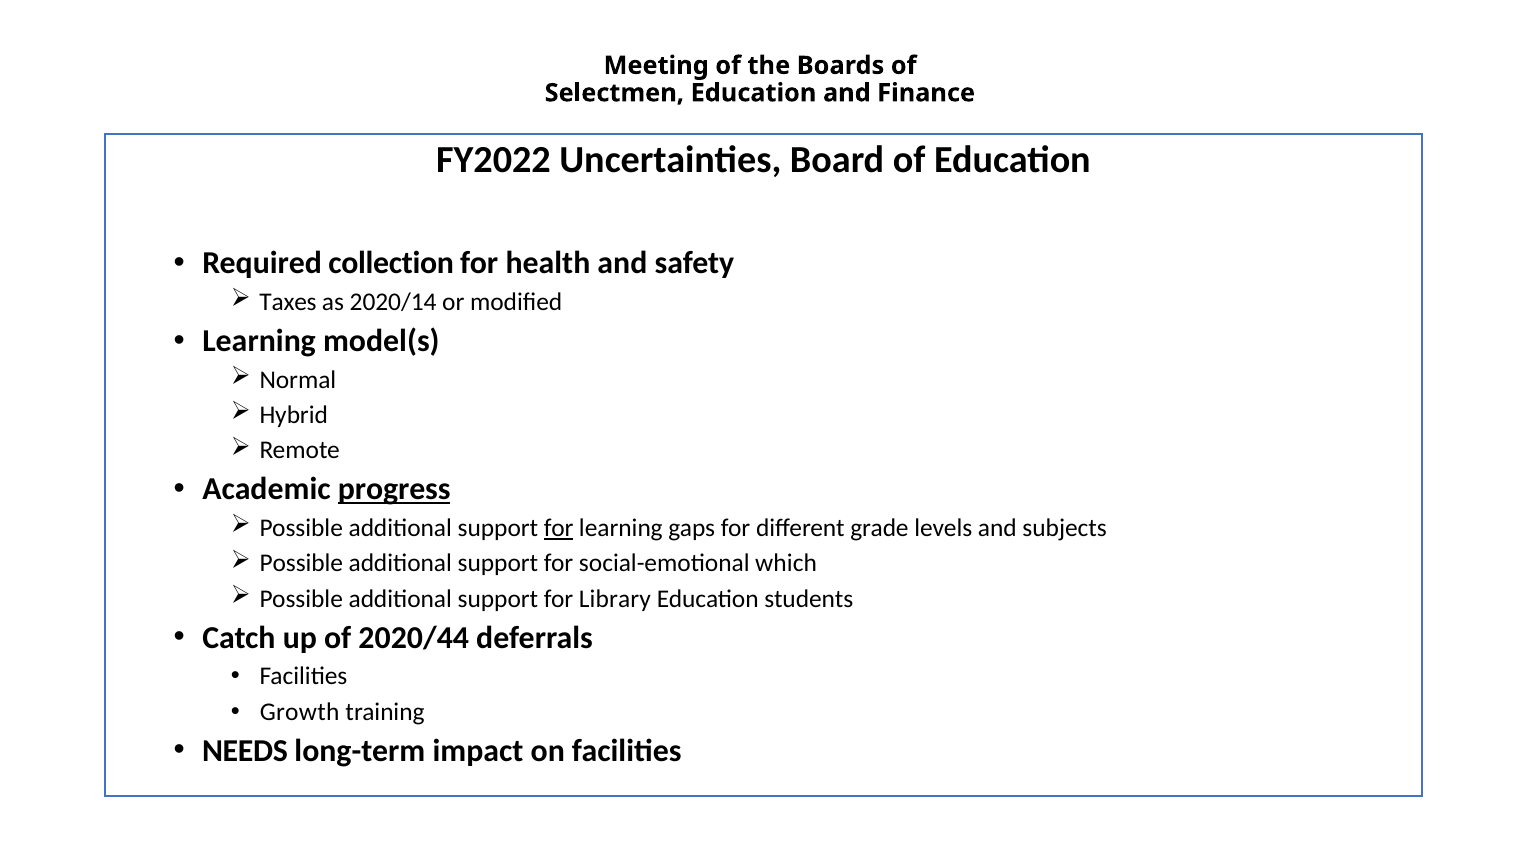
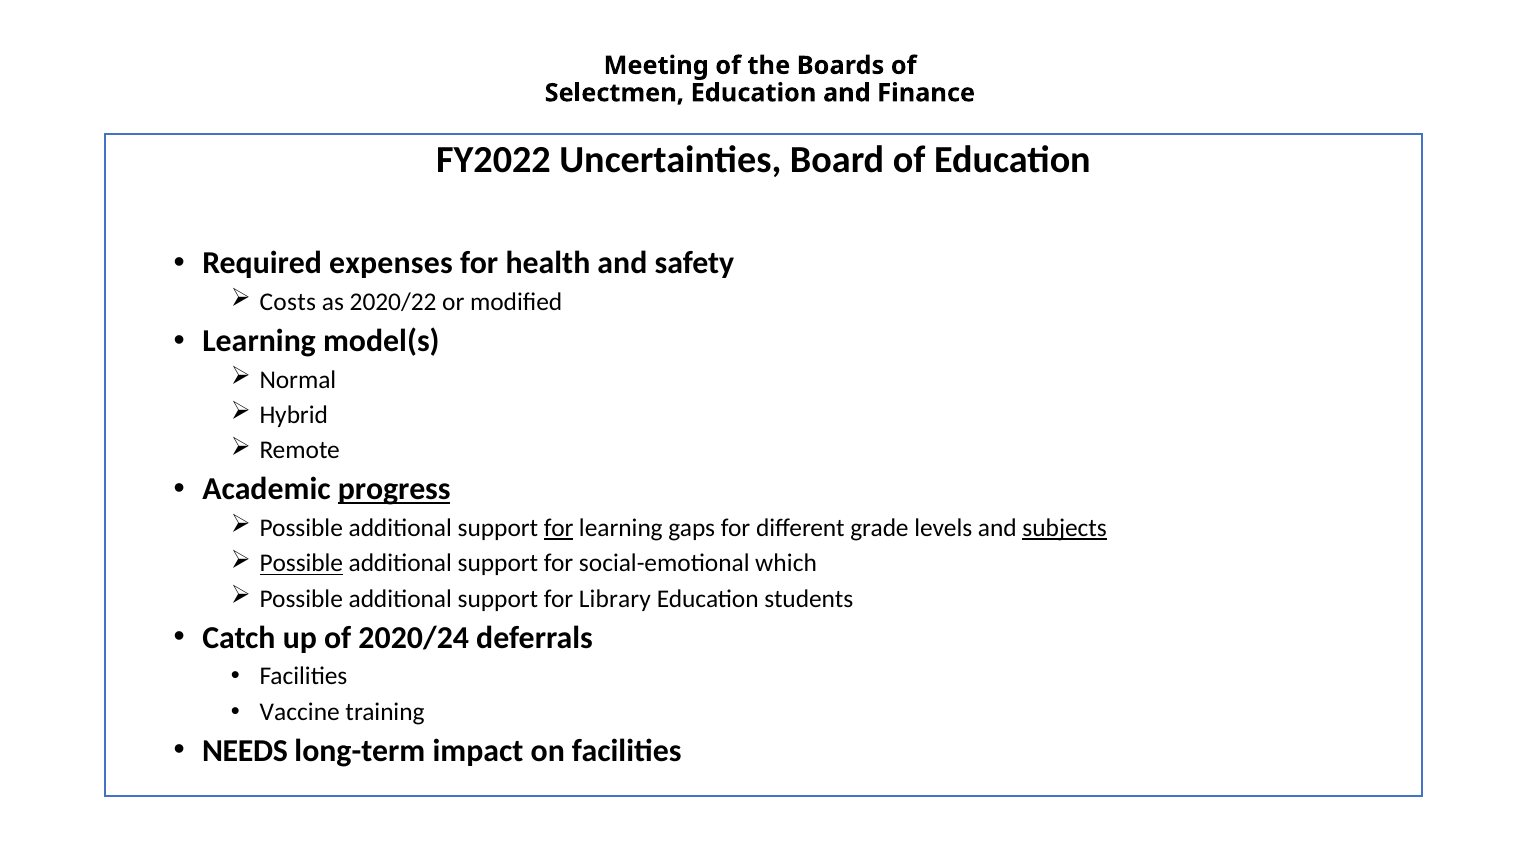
collection: collection -> expenses
Taxes: Taxes -> Costs
2020/14: 2020/14 -> 2020/22
subjects underline: none -> present
Possible at (301, 563) underline: none -> present
2020/44: 2020/44 -> 2020/24
Growth: Growth -> Vaccine
